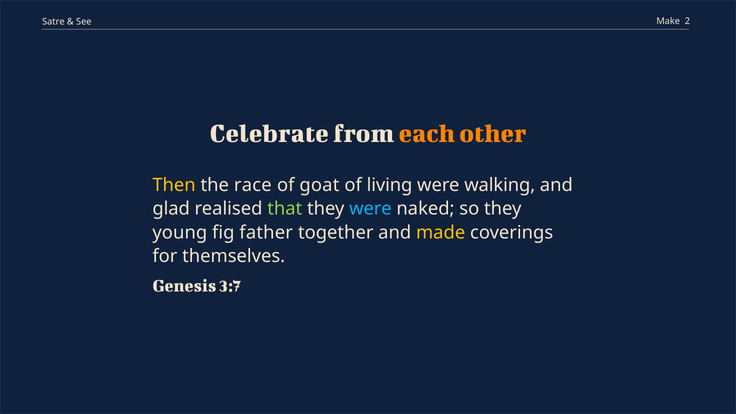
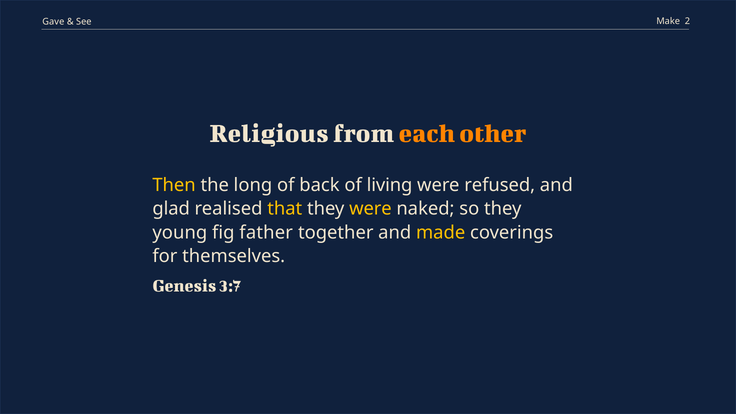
Satre: Satre -> Gave
Celebrate: Celebrate -> Religious
race: race -> long
goat: goat -> back
walking: walking -> refused
that colour: light green -> yellow
were at (370, 209) colour: light blue -> yellow
